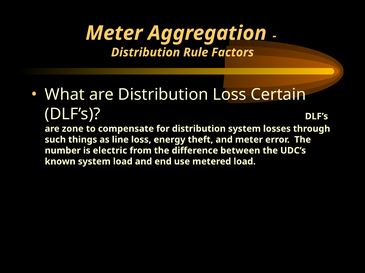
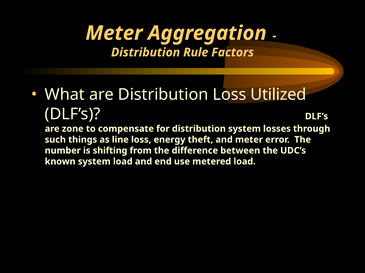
Certain: Certain -> Utilized
electric: electric -> shifting
